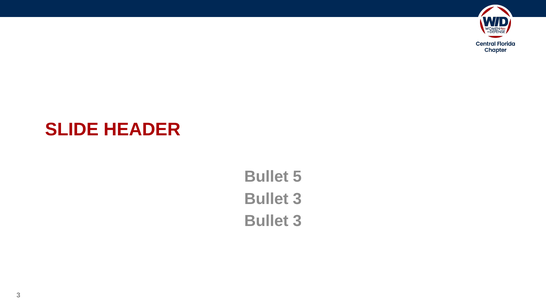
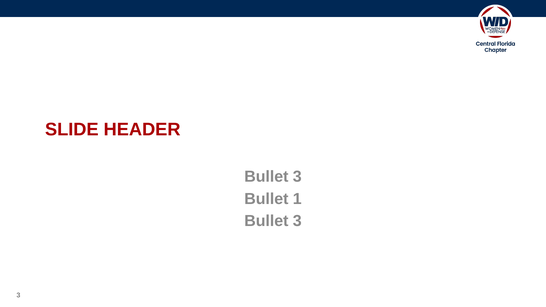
5 at (297, 177): 5 -> 3
3 at (297, 199): 3 -> 1
